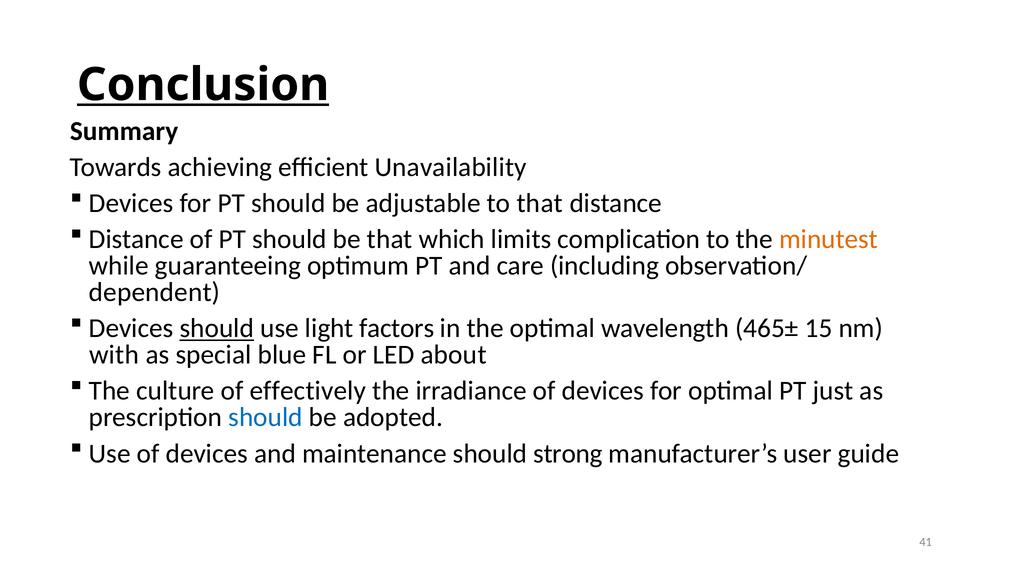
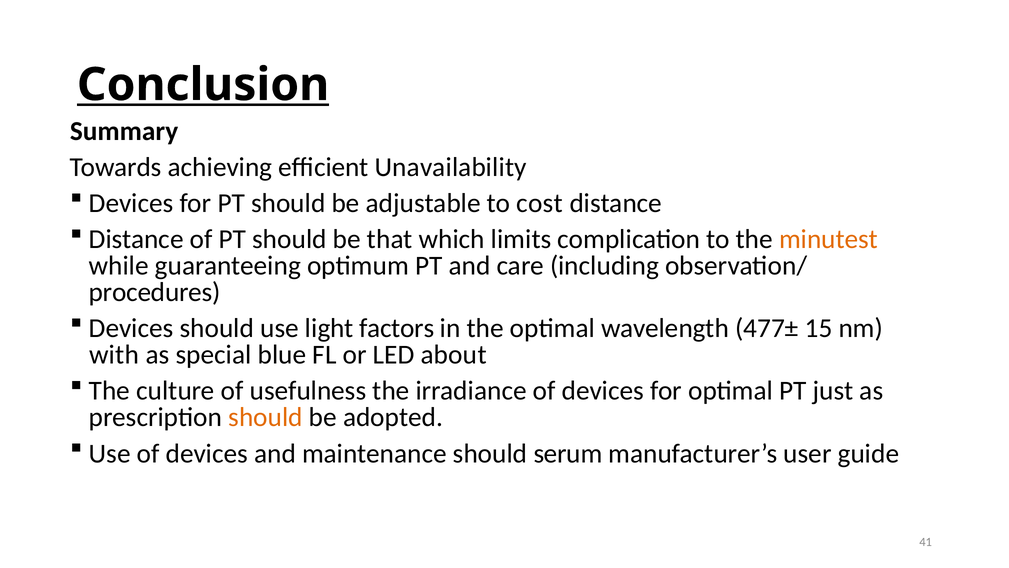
to that: that -> cost
dependent: dependent -> procedures
should at (217, 328) underline: present -> none
465±: 465± -> 477±
effectively: effectively -> usefulness
should at (266, 417) colour: blue -> orange
strong: strong -> serum
